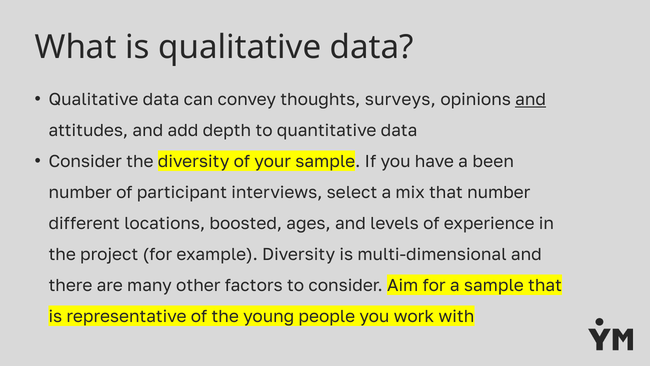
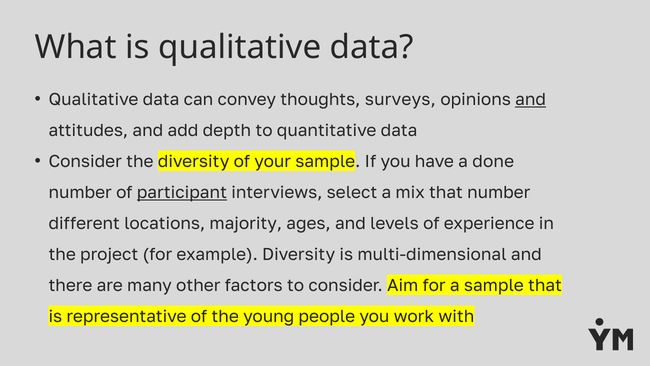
been: been -> done
participant underline: none -> present
boosted: boosted -> majority
